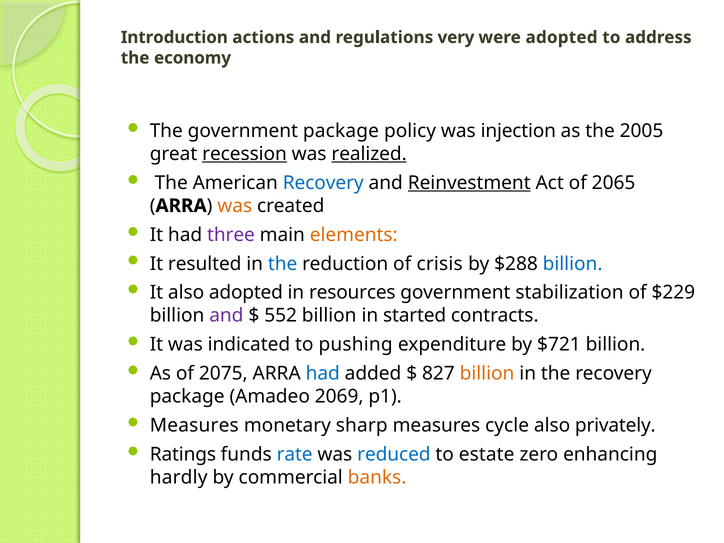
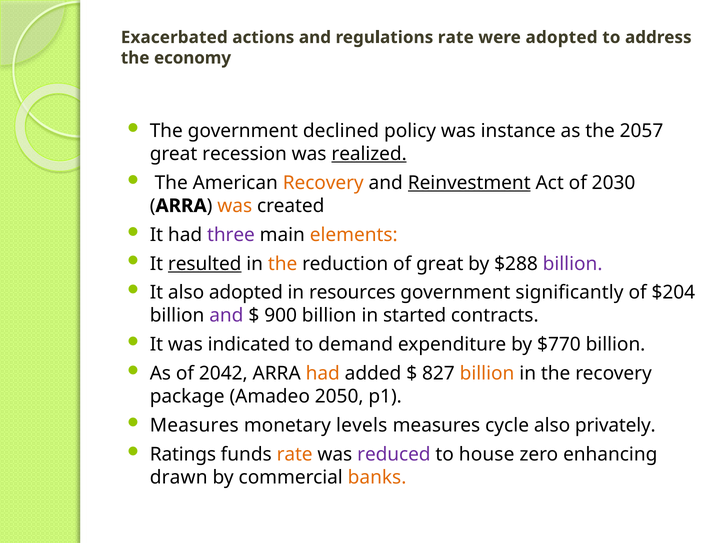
Introduction: Introduction -> Exacerbated
regulations very: very -> rate
government package: package -> declined
injection: injection -> instance
2005: 2005 -> 2057
recession underline: present -> none
Recovery at (323, 183) colour: blue -> orange
2065: 2065 -> 2030
resulted underline: none -> present
the at (283, 264) colour: blue -> orange
of crisis: crisis -> great
billion at (573, 264) colour: blue -> purple
stabilization: stabilization -> significantly
$229: $229 -> $204
552: 552 -> 900
pushing: pushing -> demand
$721: $721 -> $770
2075: 2075 -> 2042
had at (323, 374) colour: blue -> orange
2069: 2069 -> 2050
sharp: sharp -> levels
rate at (295, 454) colour: blue -> orange
reduced colour: blue -> purple
estate: estate -> house
hardly: hardly -> drawn
